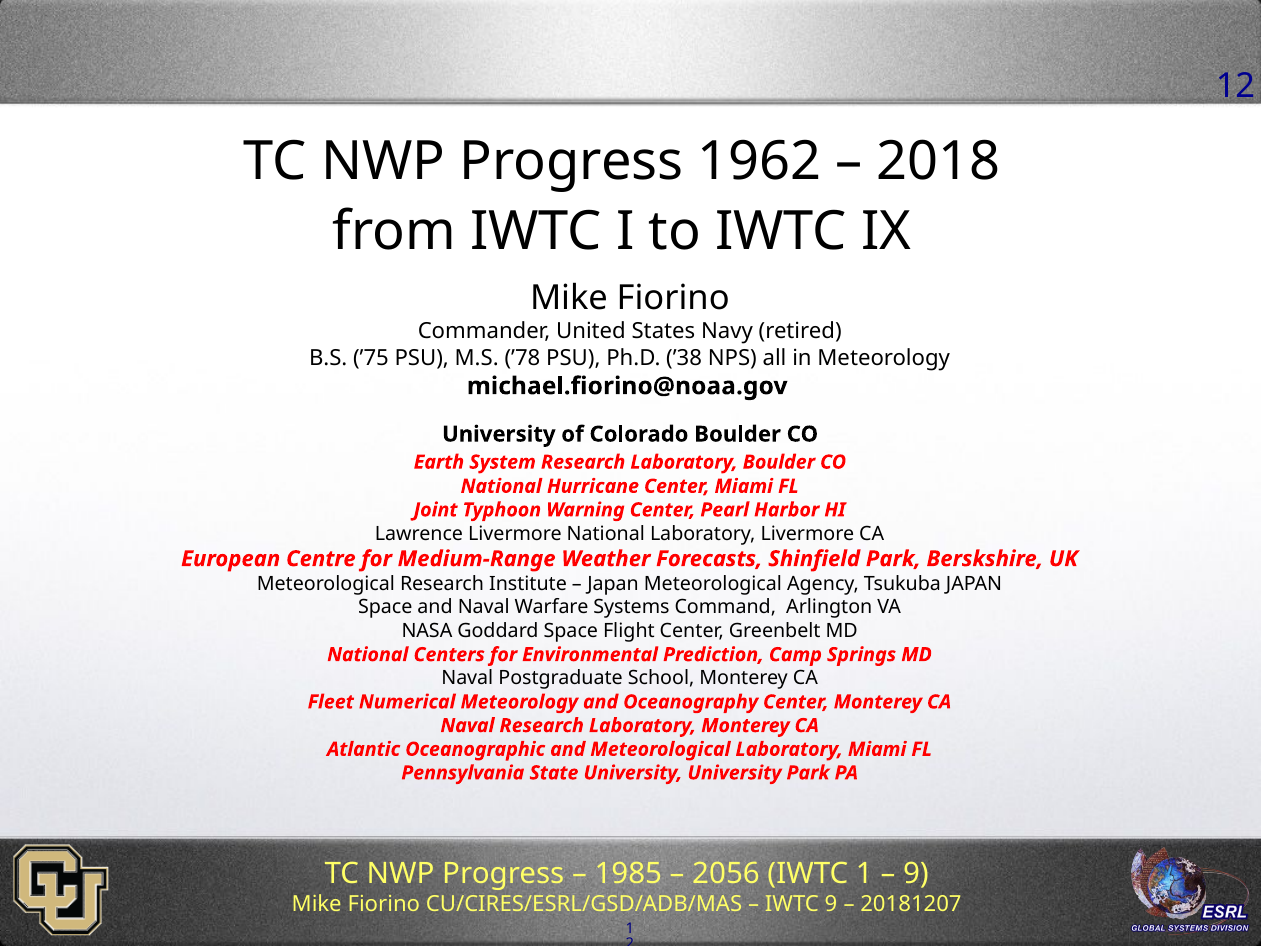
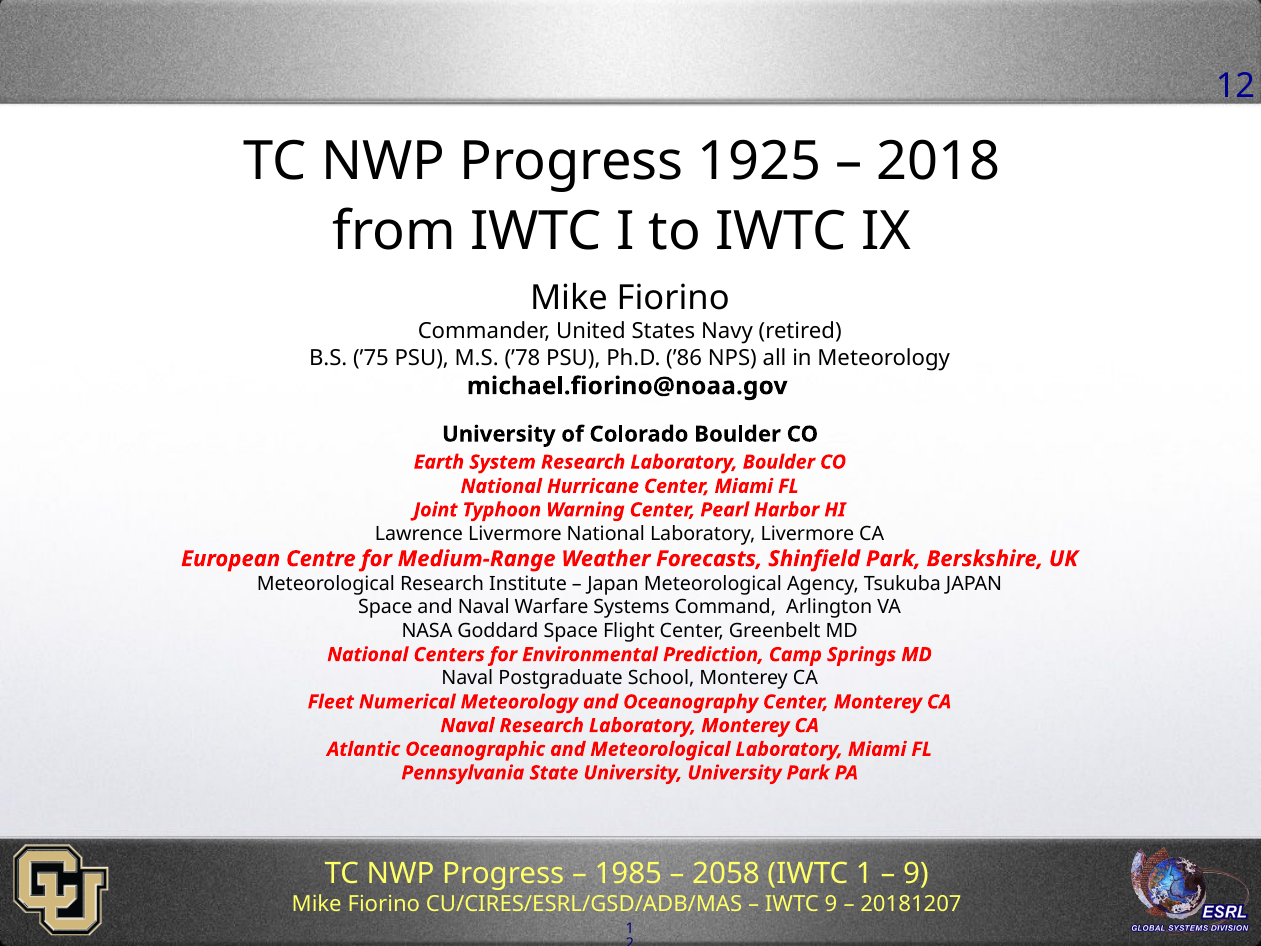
1962: 1962 -> 1925
’38: ’38 -> ’86
2056: 2056 -> 2058
